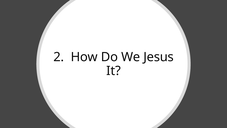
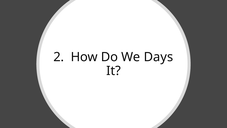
Jesus: Jesus -> Days
